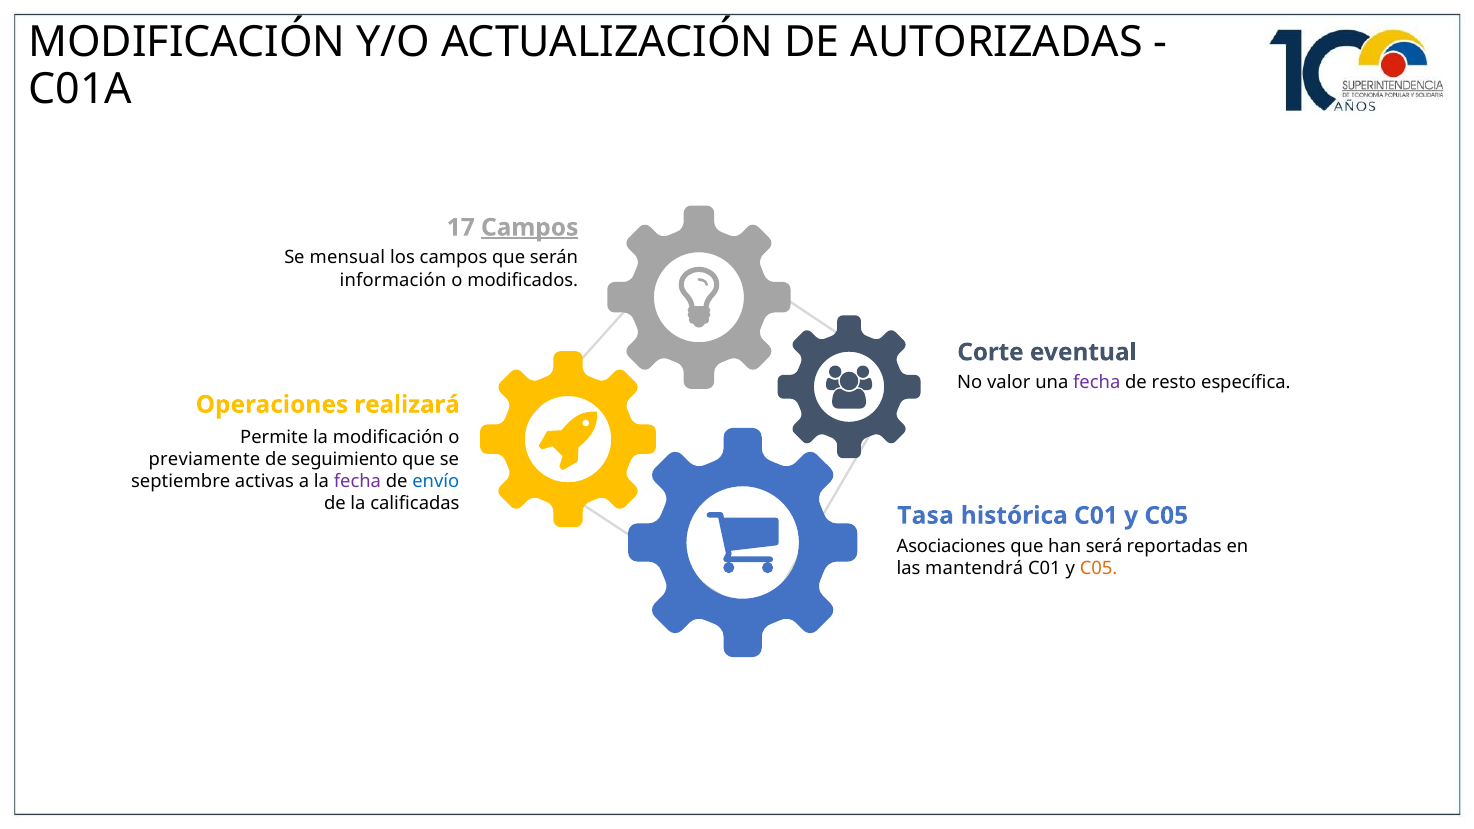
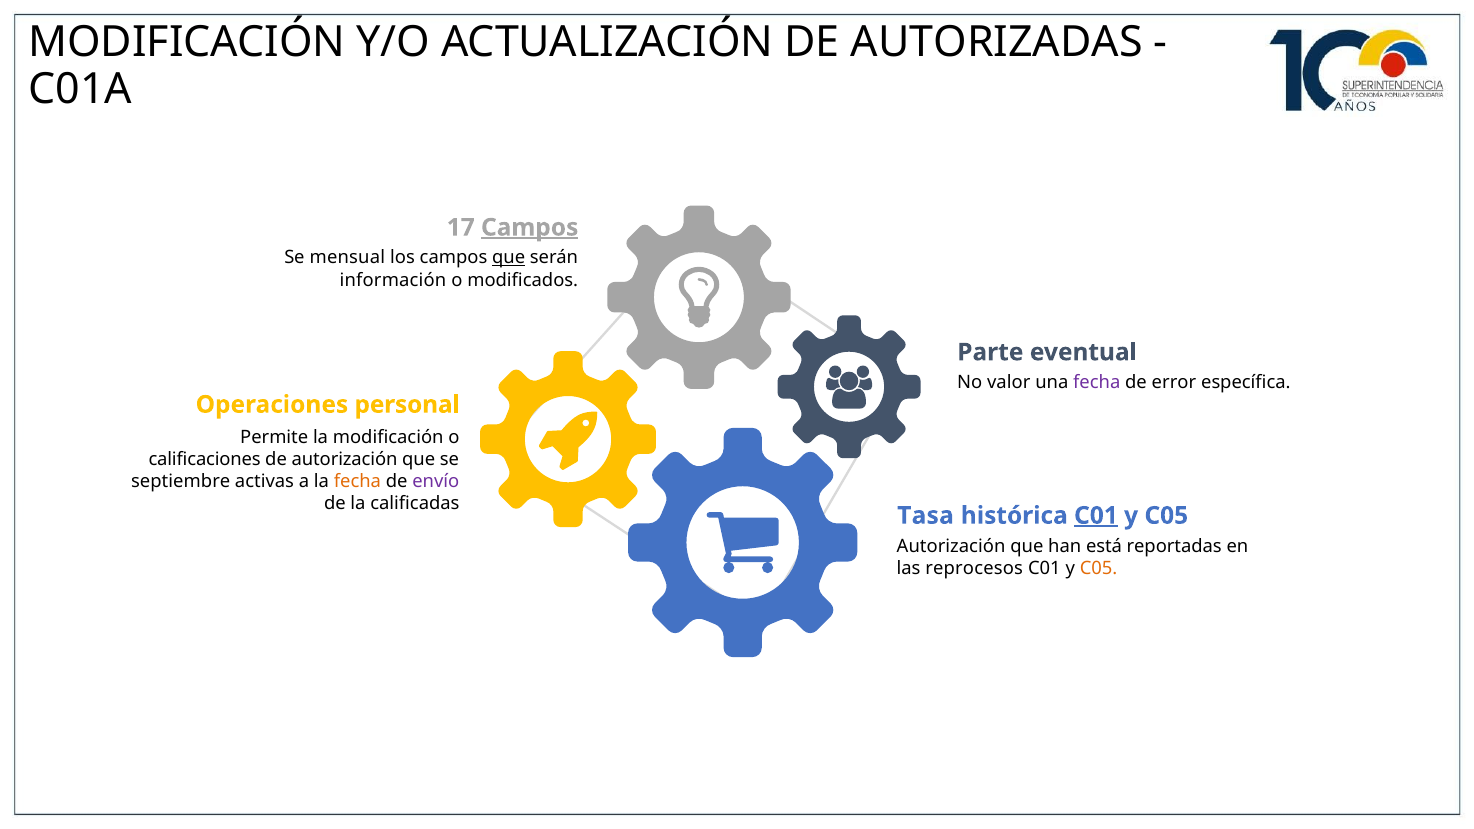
que at (509, 258) underline: none -> present
Corte: Corte -> Parte
resto: resto -> error
realizará: realizará -> personal
previamente: previamente -> calificaciones
de seguimiento: seguimiento -> autorización
fecha at (357, 482) colour: purple -> orange
envío colour: blue -> purple
C01 at (1096, 516) underline: none -> present
Asociaciones at (951, 547): Asociaciones -> Autorización
será: será -> está
mantendrá: mantendrá -> reprocesos
